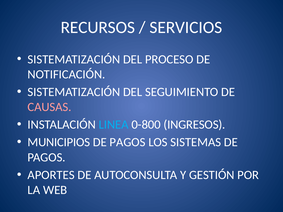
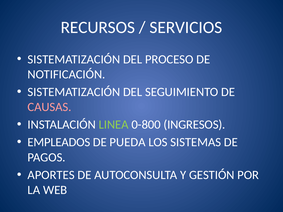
LINEA colour: light blue -> light green
MUNICIPIOS: MUNICIPIOS -> EMPLEADOS
PAGOS at (128, 142): PAGOS -> PUEDA
